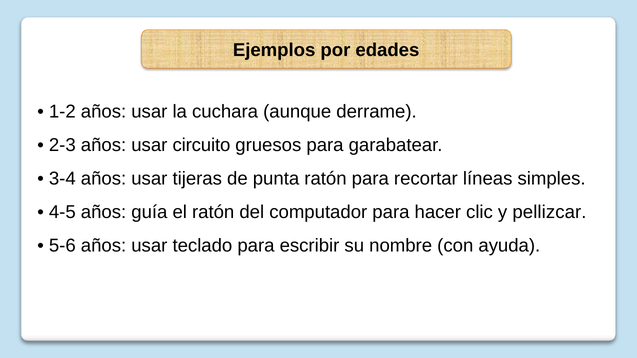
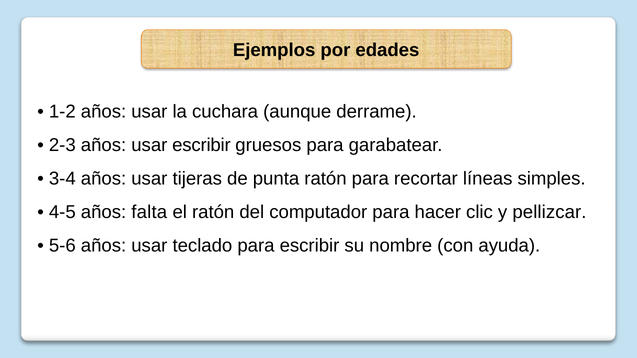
usar circuito: circuito -> escribir
guía: guía -> falta
